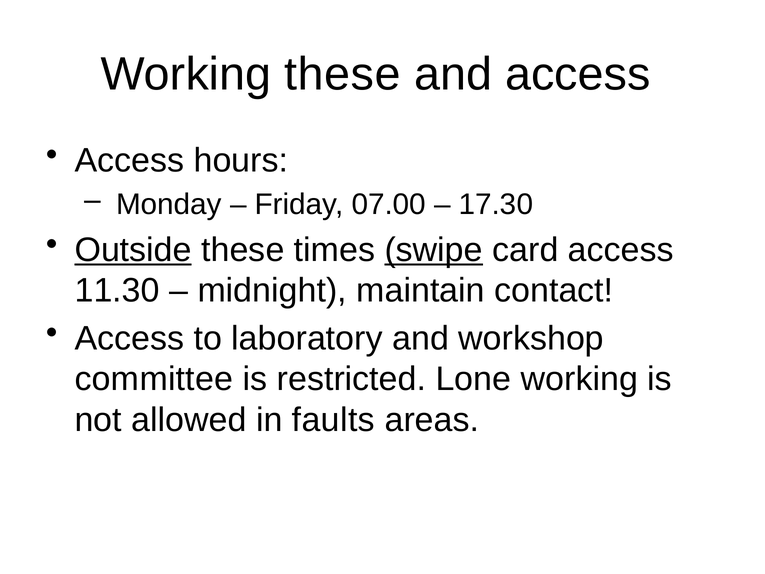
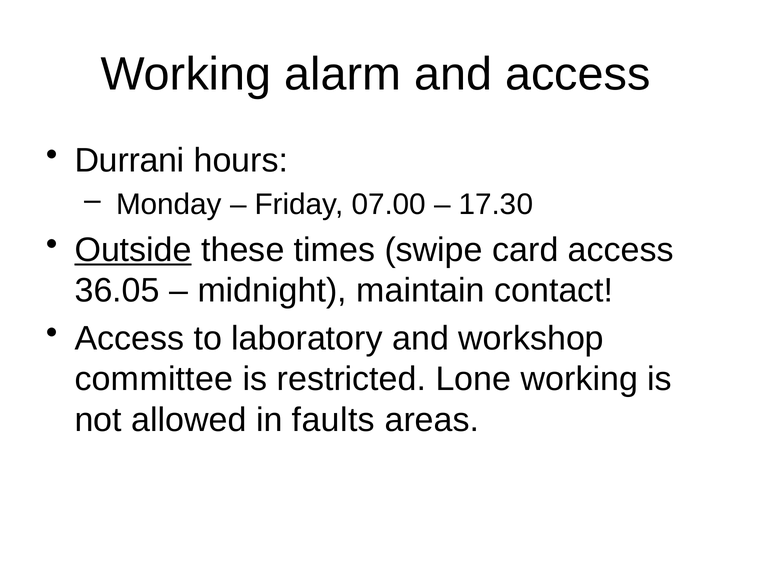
Working these: these -> alarm
Access at (129, 160): Access -> Durrani
swipe underline: present -> none
11.30: 11.30 -> 36.05
